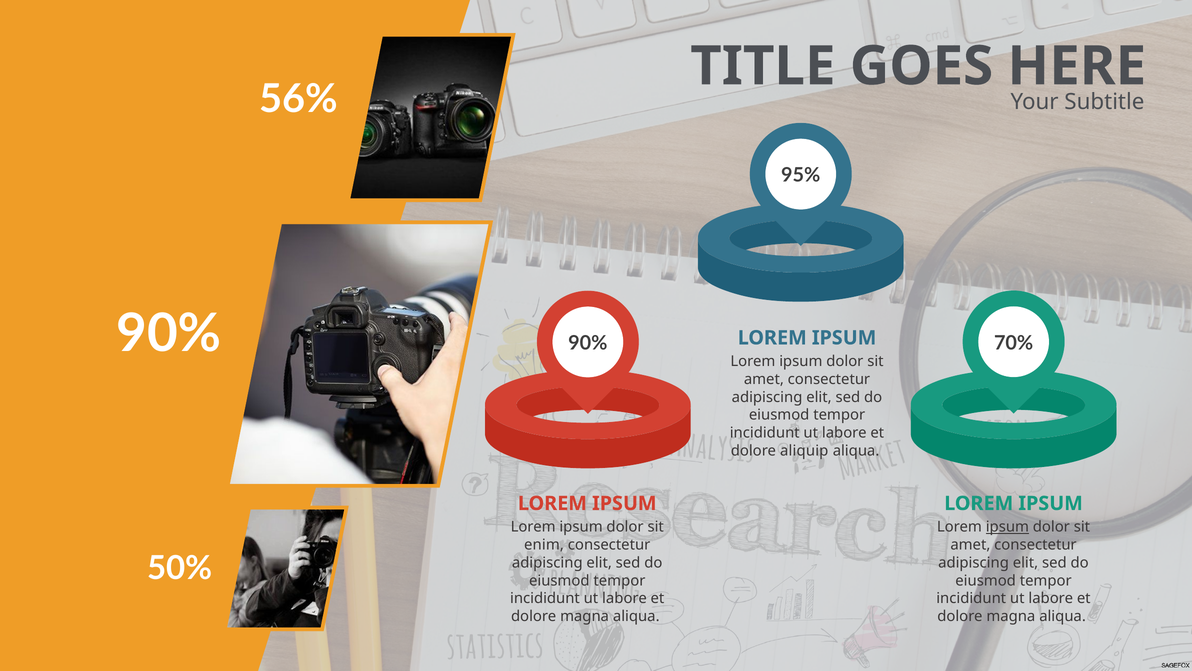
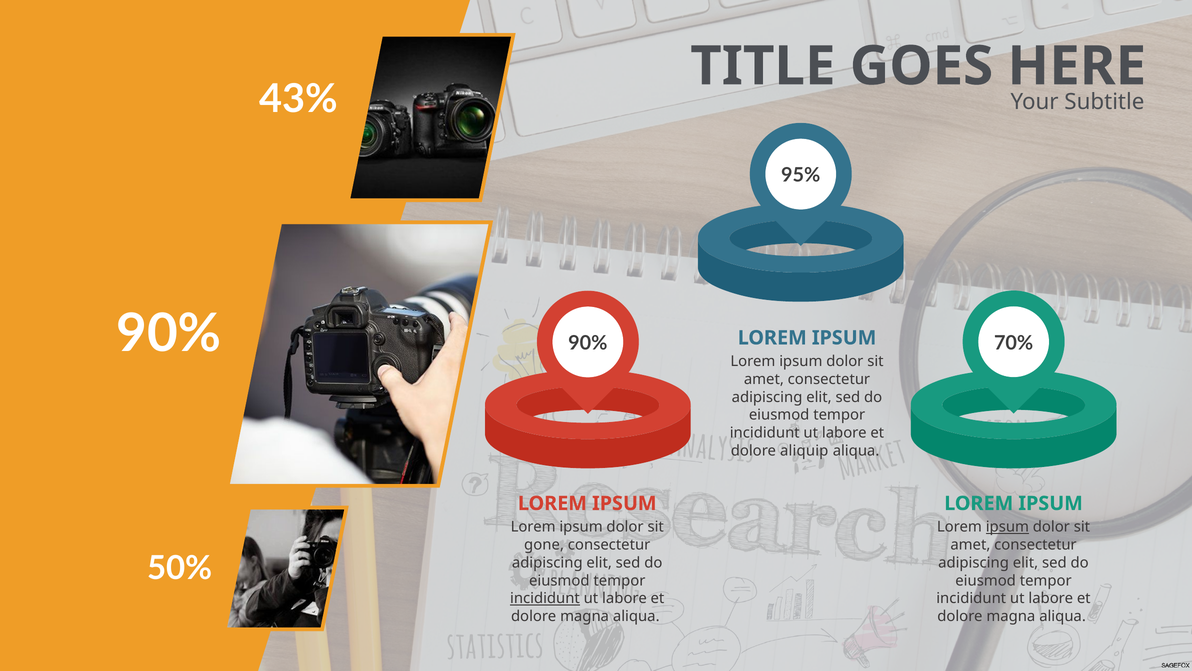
56%: 56% -> 43%
enim: enim -> gone
incididunt at (545, 598) underline: none -> present
